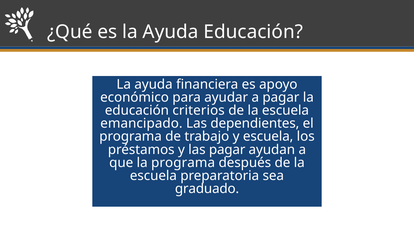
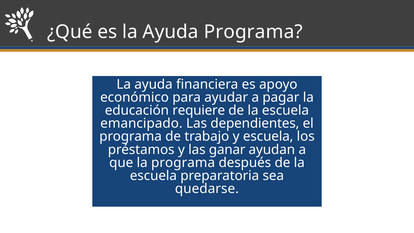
Ayuda Educación: Educación -> Programa
criterios: criterios -> requiere
las pagar: pagar -> ganar
graduado: graduado -> quedarse
